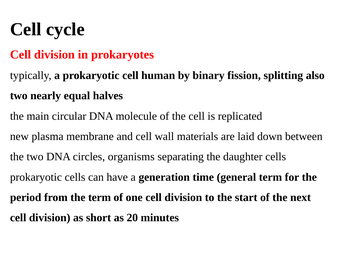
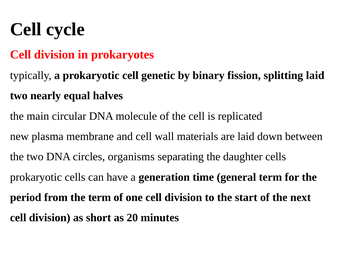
human: human -> genetic
splitting also: also -> laid
